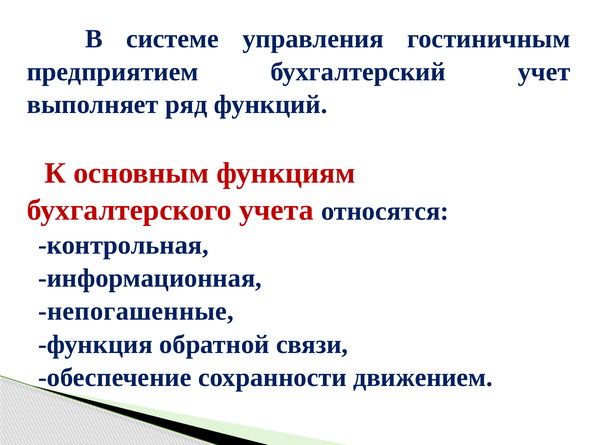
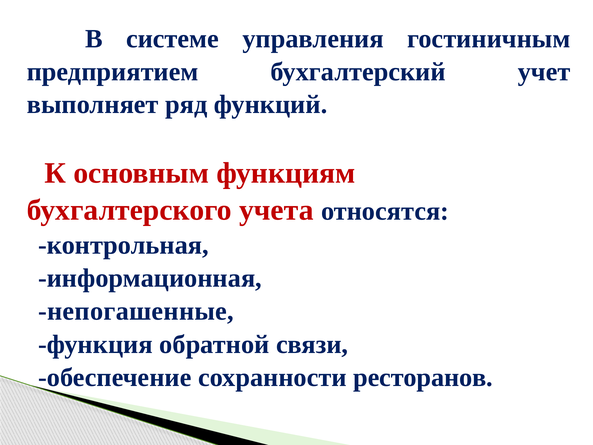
движением: движением -> ресторанов
